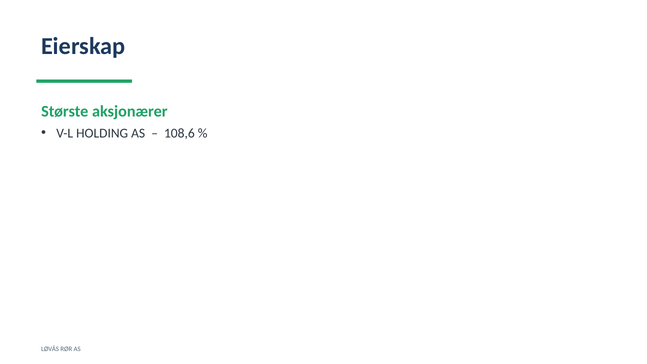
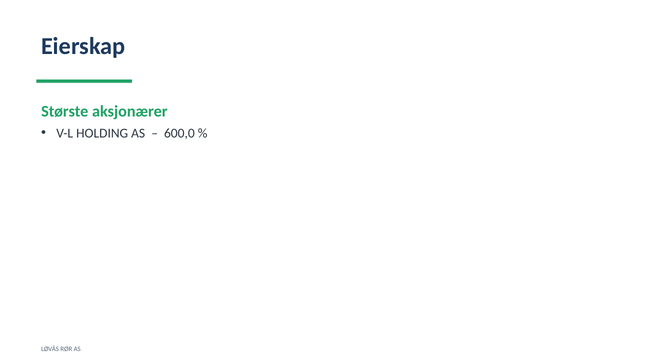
108,6: 108,6 -> 600,0
